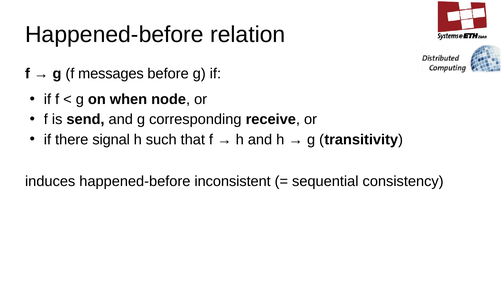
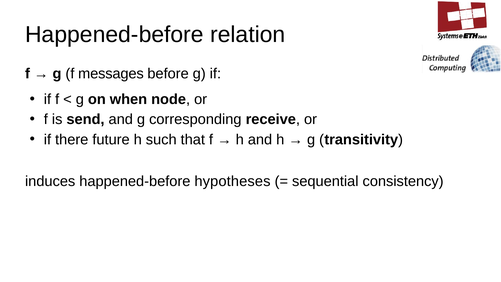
signal: signal -> future
inconsistent: inconsistent -> hypotheses
